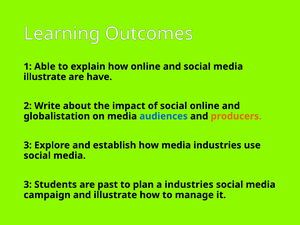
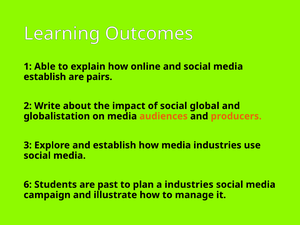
illustrate at (45, 77): illustrate -> establish
have: have -> pairs
social online: online -> global
audiences colour: blue -> orange
3 at (28, 185): 3 -> 6
